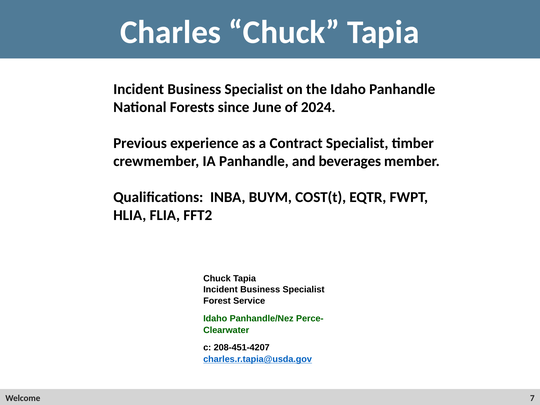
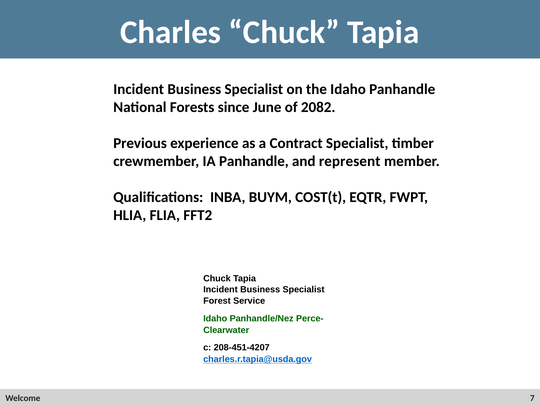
2024: 2024 -> 2082
beverages: beverages -> represent
